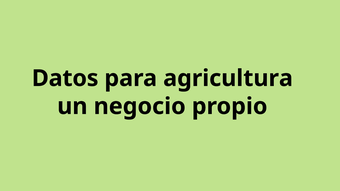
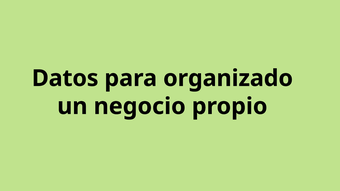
agricultura: agricultura -> organizado
